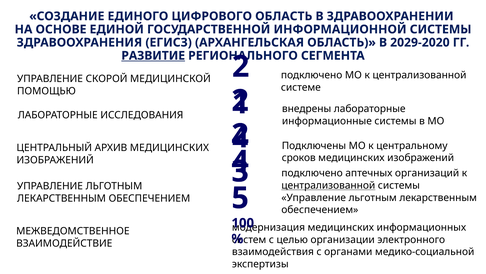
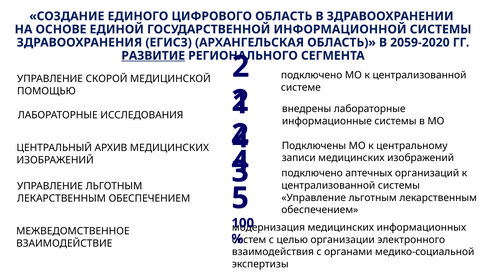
2029-2020: 2029-2020 -> 2059-2020
сроков: сроков -> записи
централизованной at (328, 185) underline: present -> none
